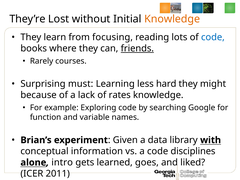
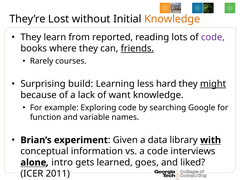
focusing: focusing -> reported
code at (213, 37) colour: blue -> purple
must: must -> build
might underline: none -> present
rates: rates -> want
disciplines: disciplines -> interviews
